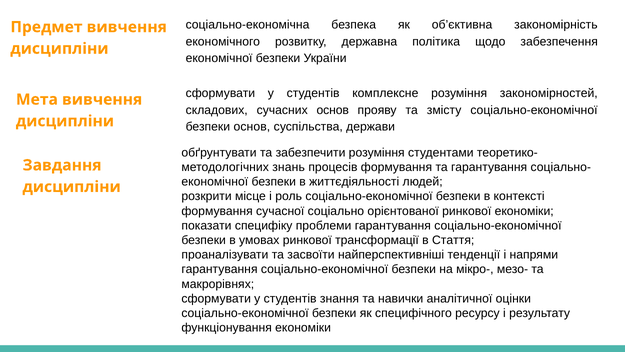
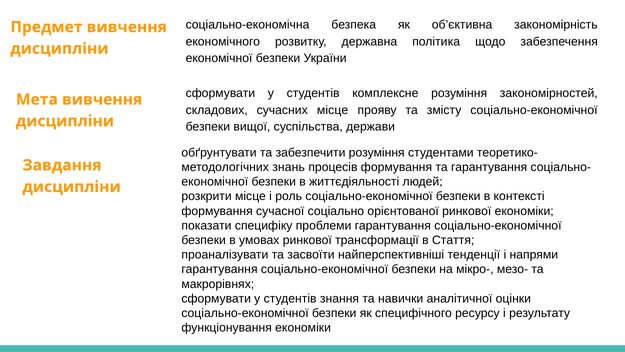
сучасних основ: основ -> місце
безпеки основ: основ -> вищої
